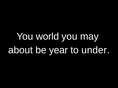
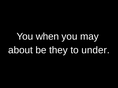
world: world -> when
year: year -> they
